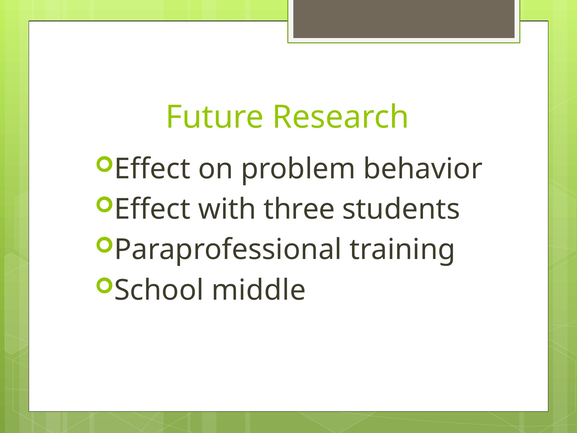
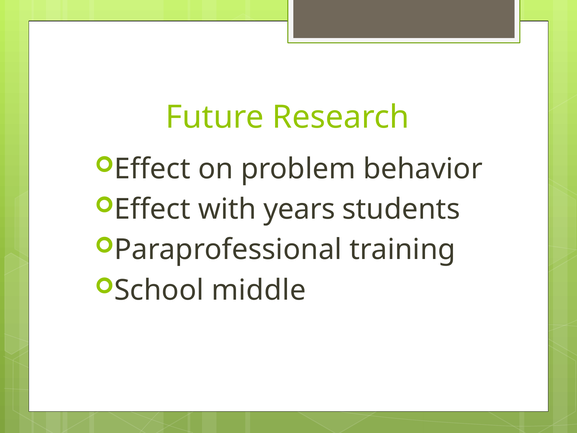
three: three -> years
